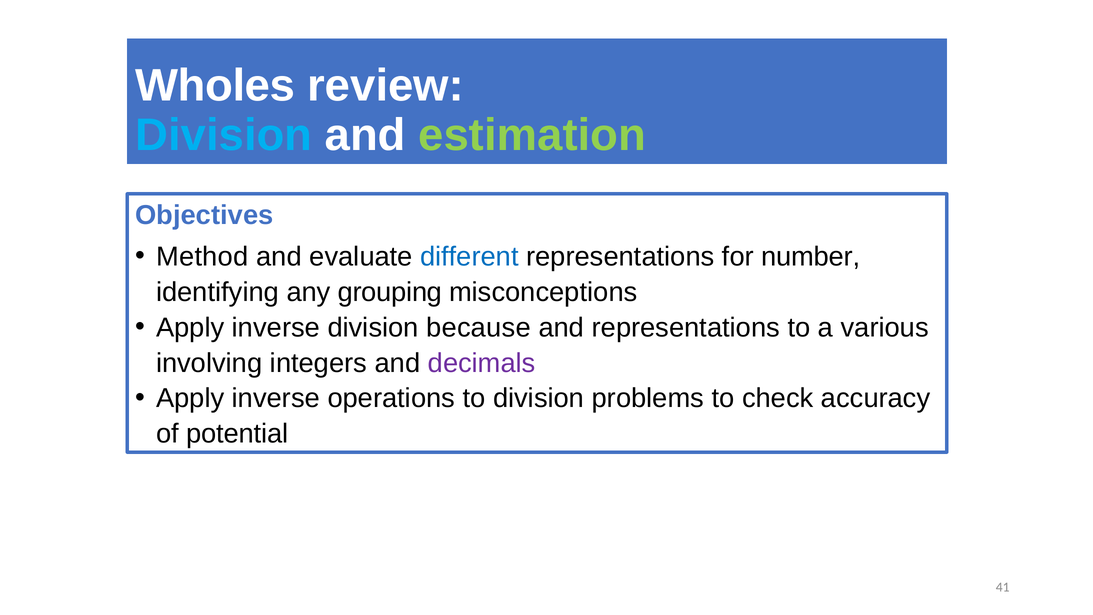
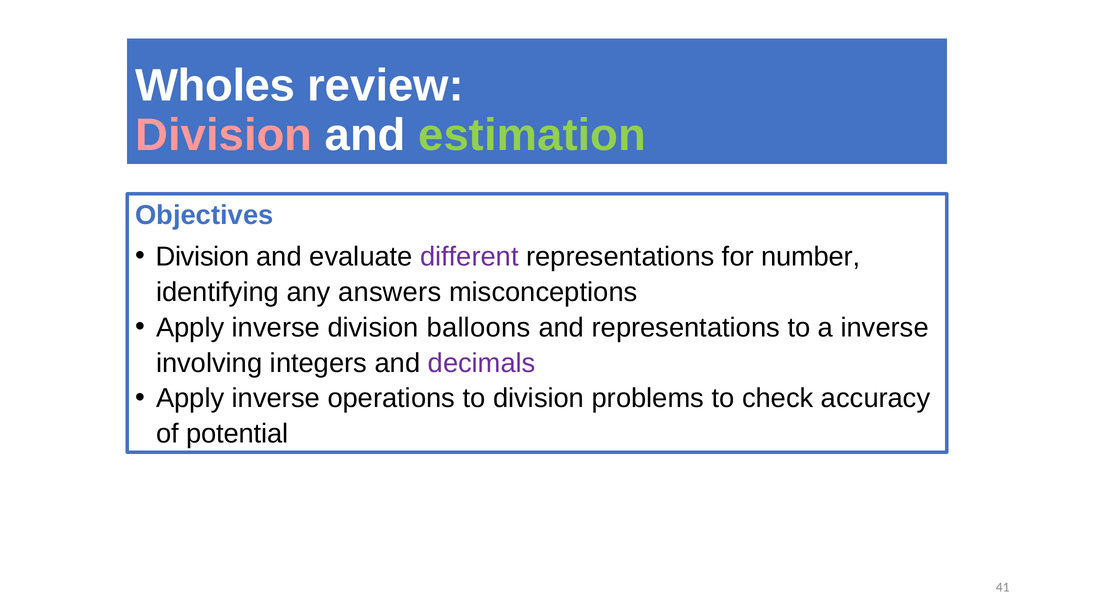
Division at (224, 135) colour: light blue -> pink
Method at (202, 257): Method -> Division
different colour: blue -> purple
grouping: grouping -> answers
because: because -> balloons
a various: various -> inverse
